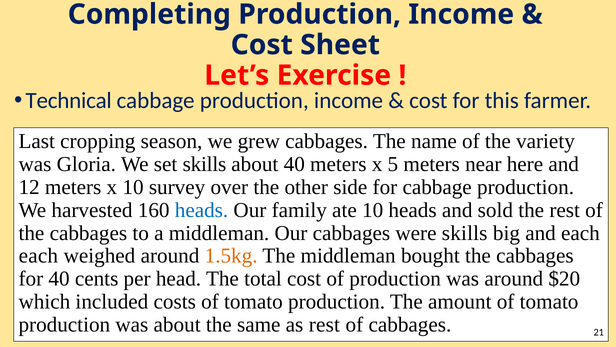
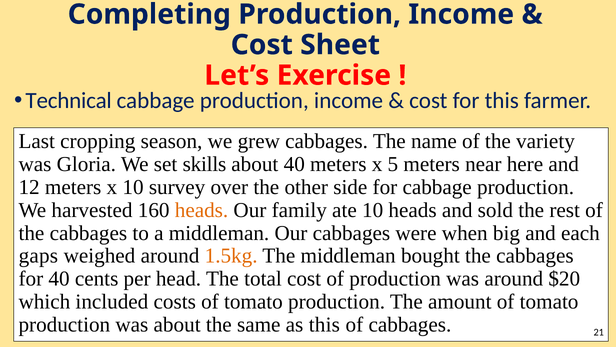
heads at (202, 210) colour: blue -> orange
were skills: skills -> when
each at (38, 256): each -> gaps
as rest: rest -> this
